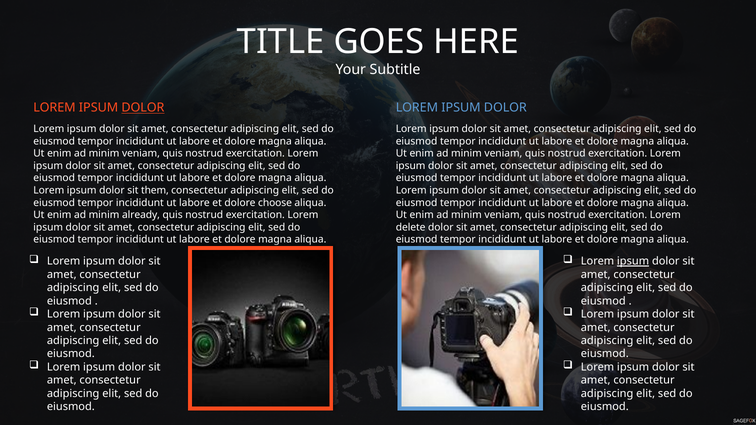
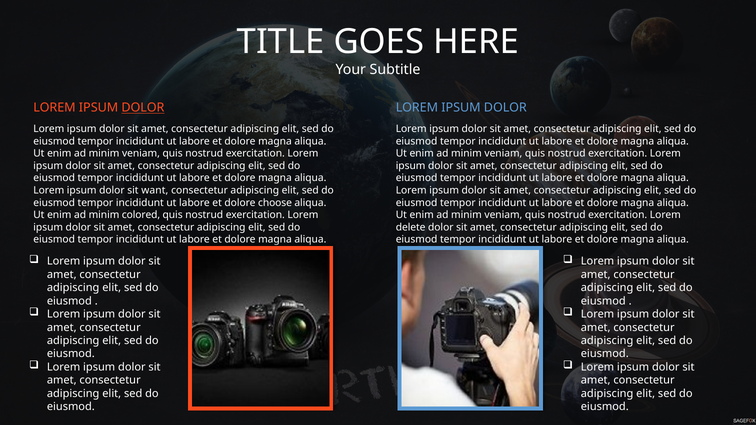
them: them -> want
already: already -> colored
ipsum at (633, 261) underline: present -> none
